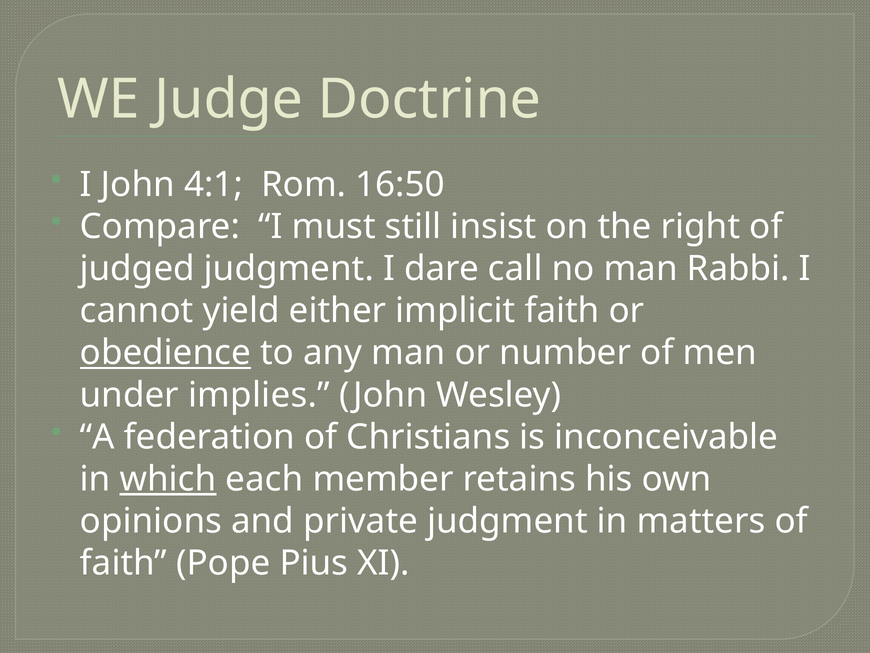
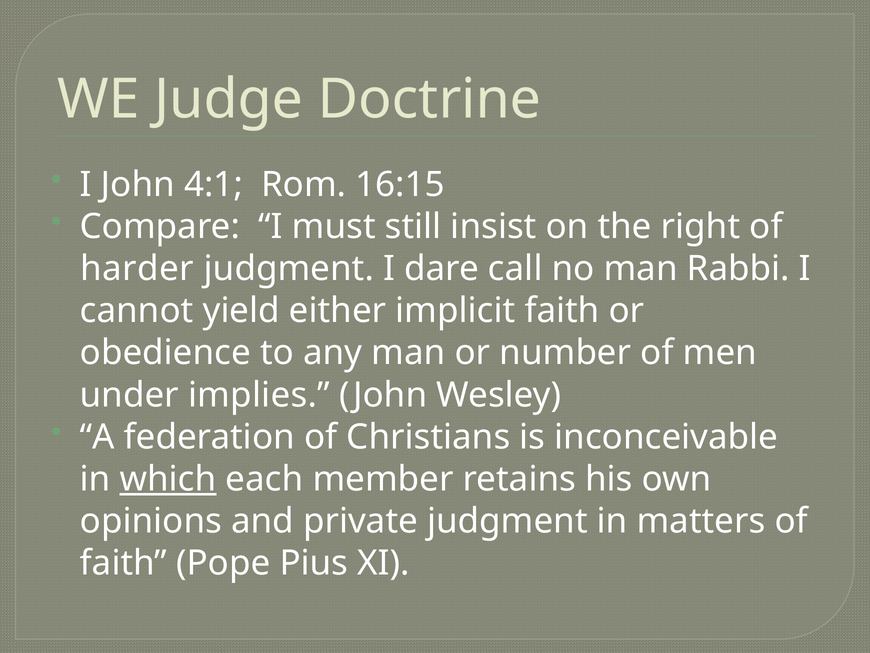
16:50: 16:50 -> 16:15
judged: judged -> harder
obedience underline: present -> none
